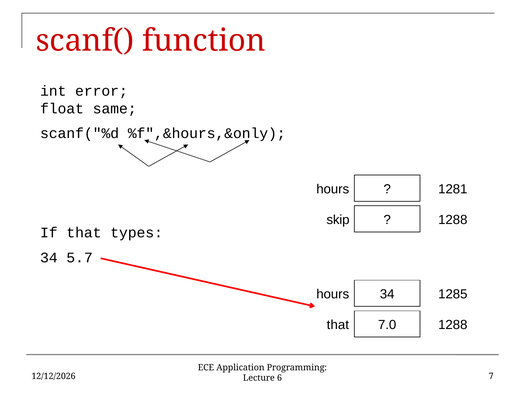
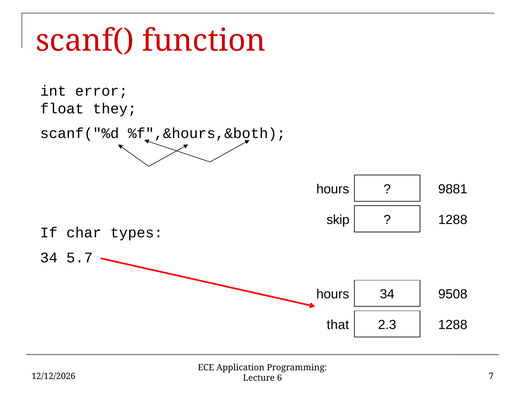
same: same -> they
%f",&hours,&only: %f",&hours,&only -> %f",&hours,&both
1281: 1281 -> 9881
If that: that -> char
1285: 1285 -> 9508
7.0: 7.0 -> 2.3
